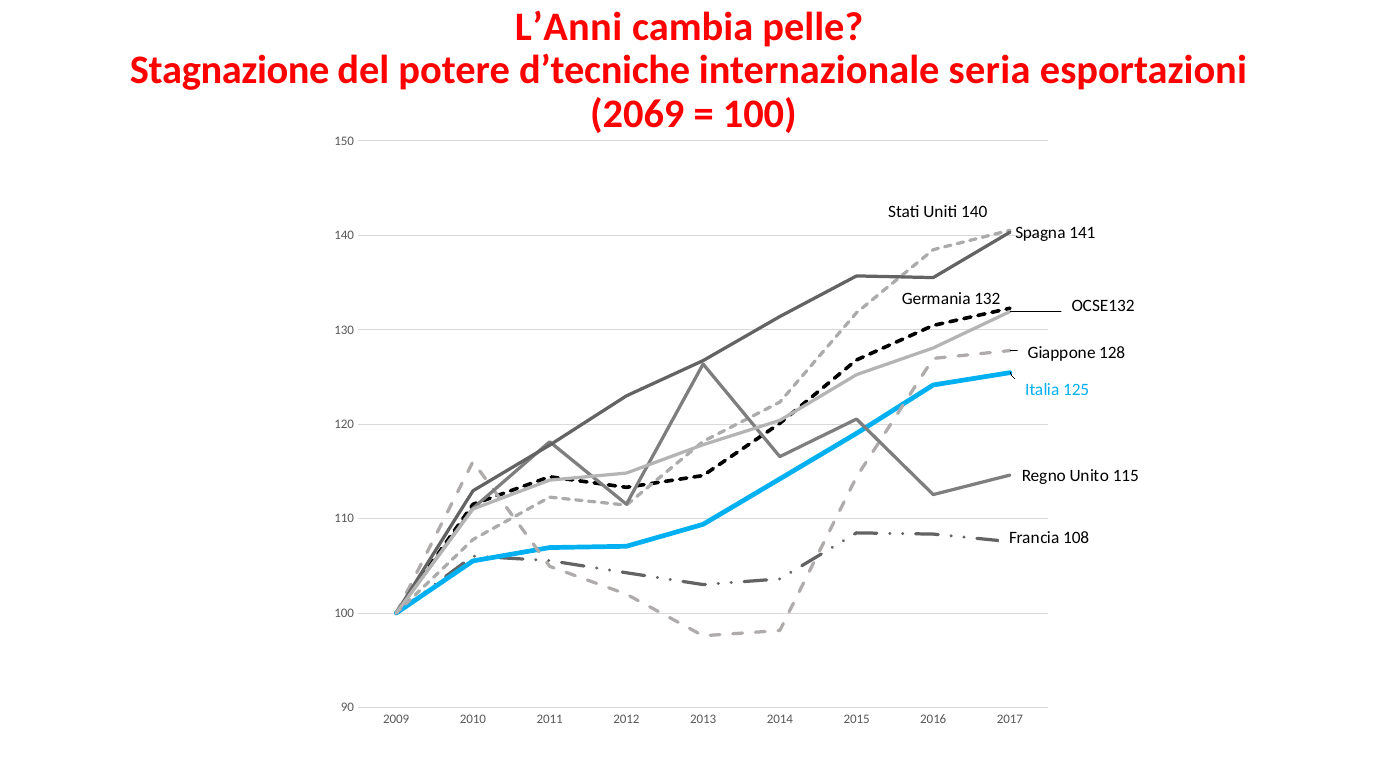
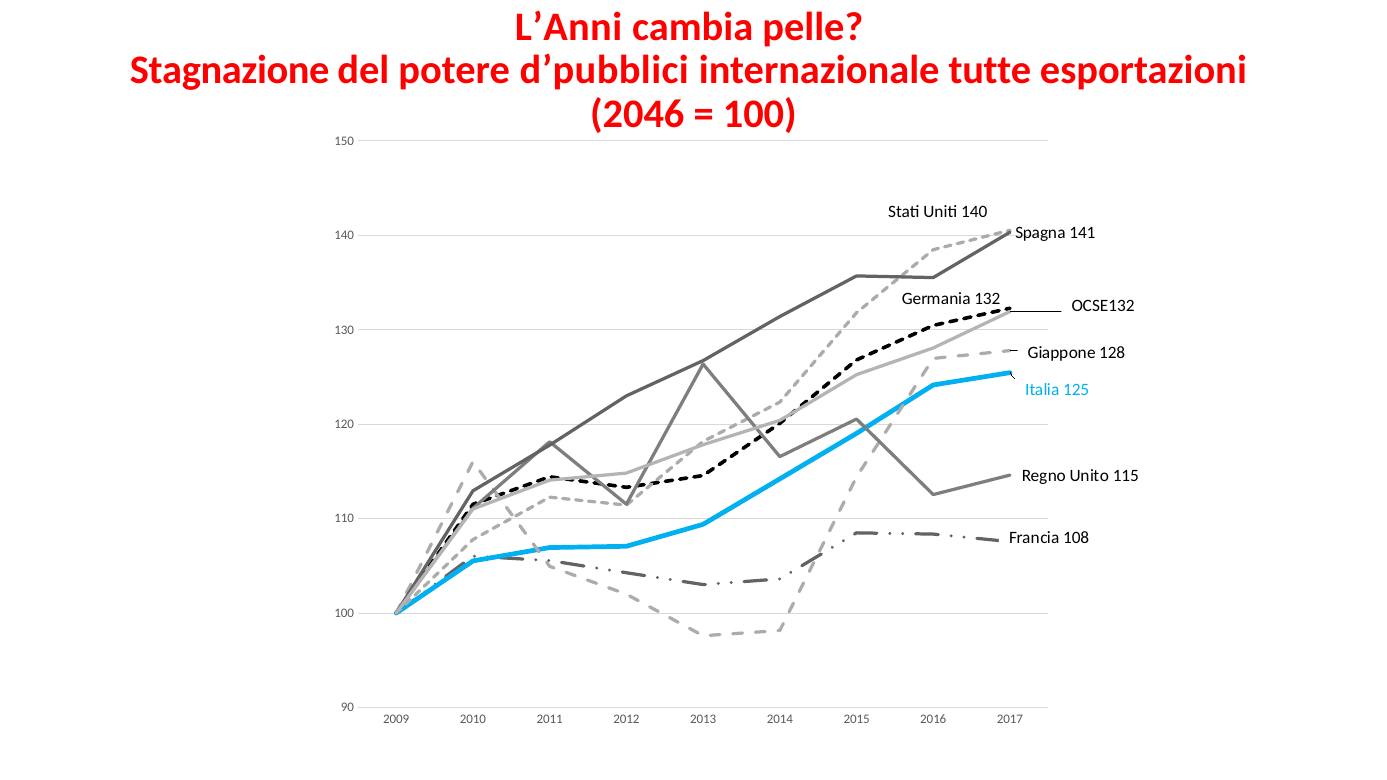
d’tecniche: d’tecniche -> d’pubblici
seria: seria -> tutte
2069: 2069 -> 2046
